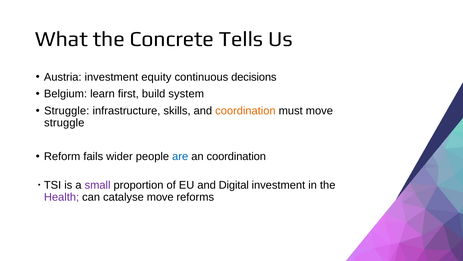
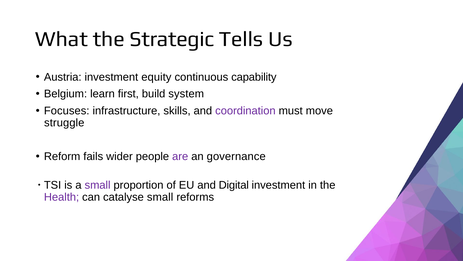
Concrete: Concrete -> Strategic
decisions: decisions -> capability
Struggle at (67, 111): Struggle -> Focuses
coordination at (245, 111) colour: orange -> purple
are colour: blue -> purple
an coordination: coordination -> governance
catalyse move: move -> small
